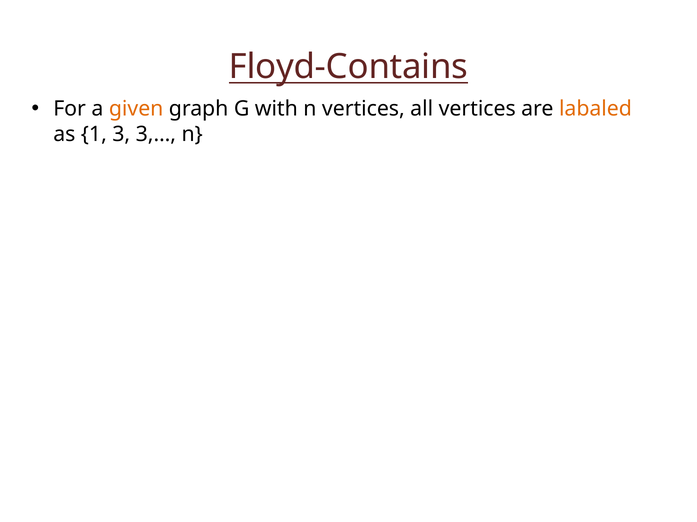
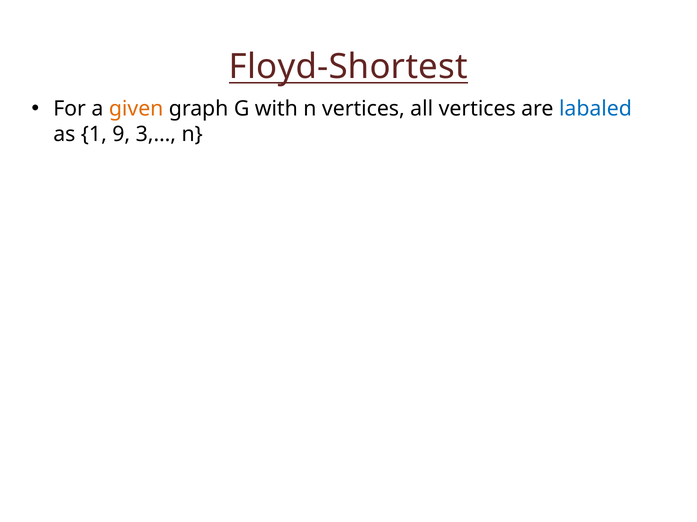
Floyd-Contains: Floyd-Contains -> Floyd-Shortest
labaled colour: orange -> blue
3: 3 -> 9
